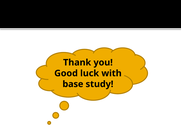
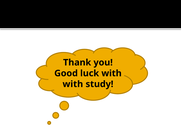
base at (73, 85): base -> with
